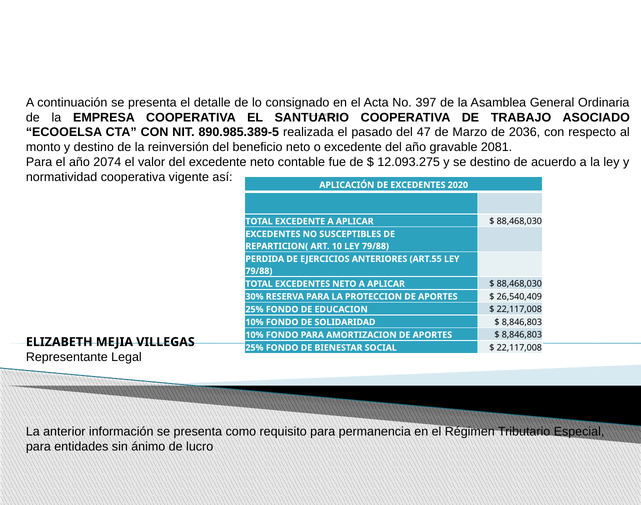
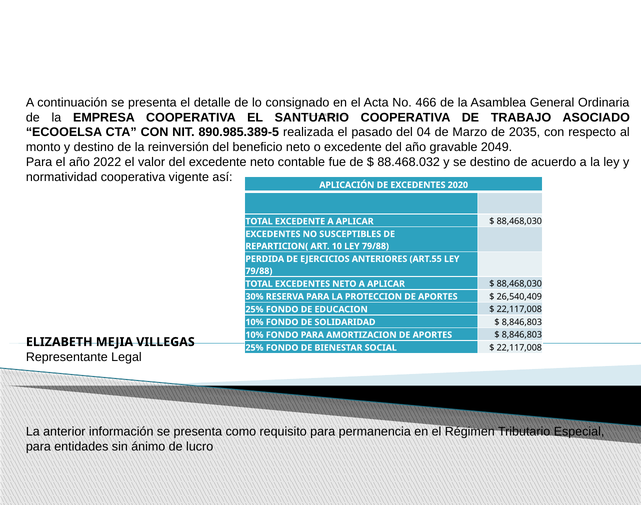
397: 397 -> 466
47: 47 -> 04
2036: 2036 -> 2035
2081: 2081 -> 2049
2074: 2074 -> 2022
12.093.275: 12.093.275 -> 88.468.032
